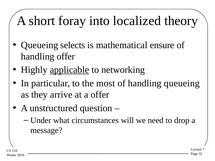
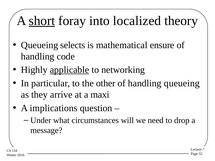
short underline: none -> present
handling offer: offer -> code
most: most -> other
a offer: offer -> maxi
unstructured: unstructured -> implications
